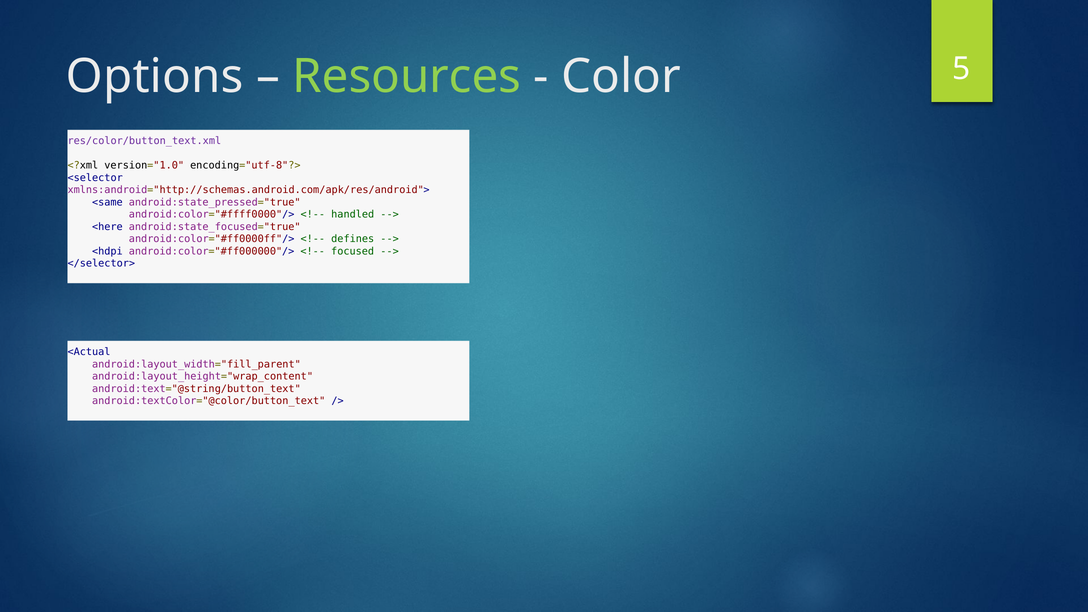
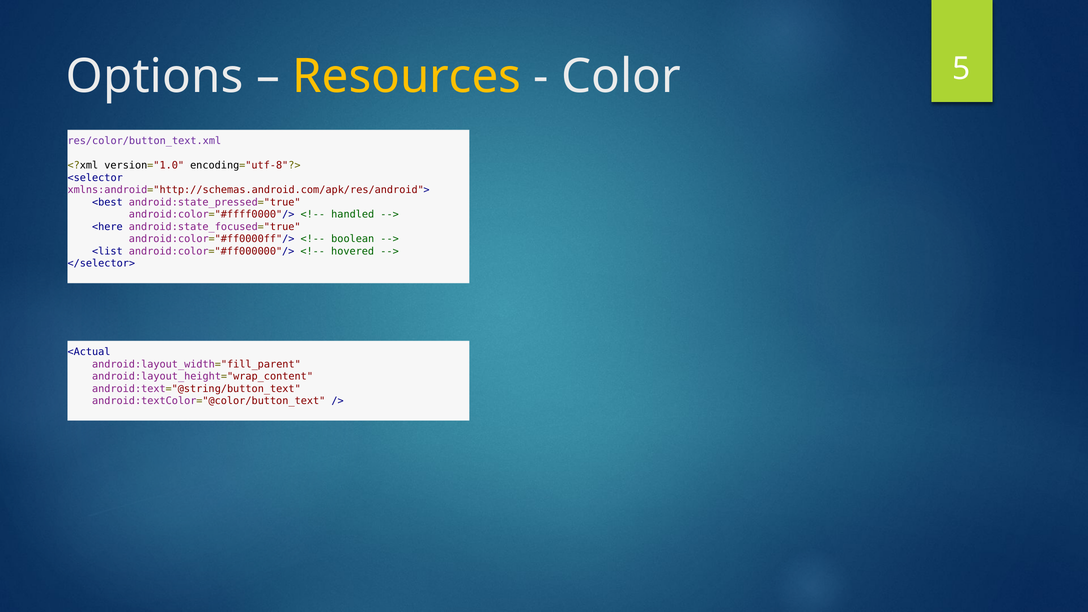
Resources colour: light green -> yellow
<same: <same -> <best
defines: defines -> boolean
<hdpi: <hdpi -> <list
focused: focused -> hovered
